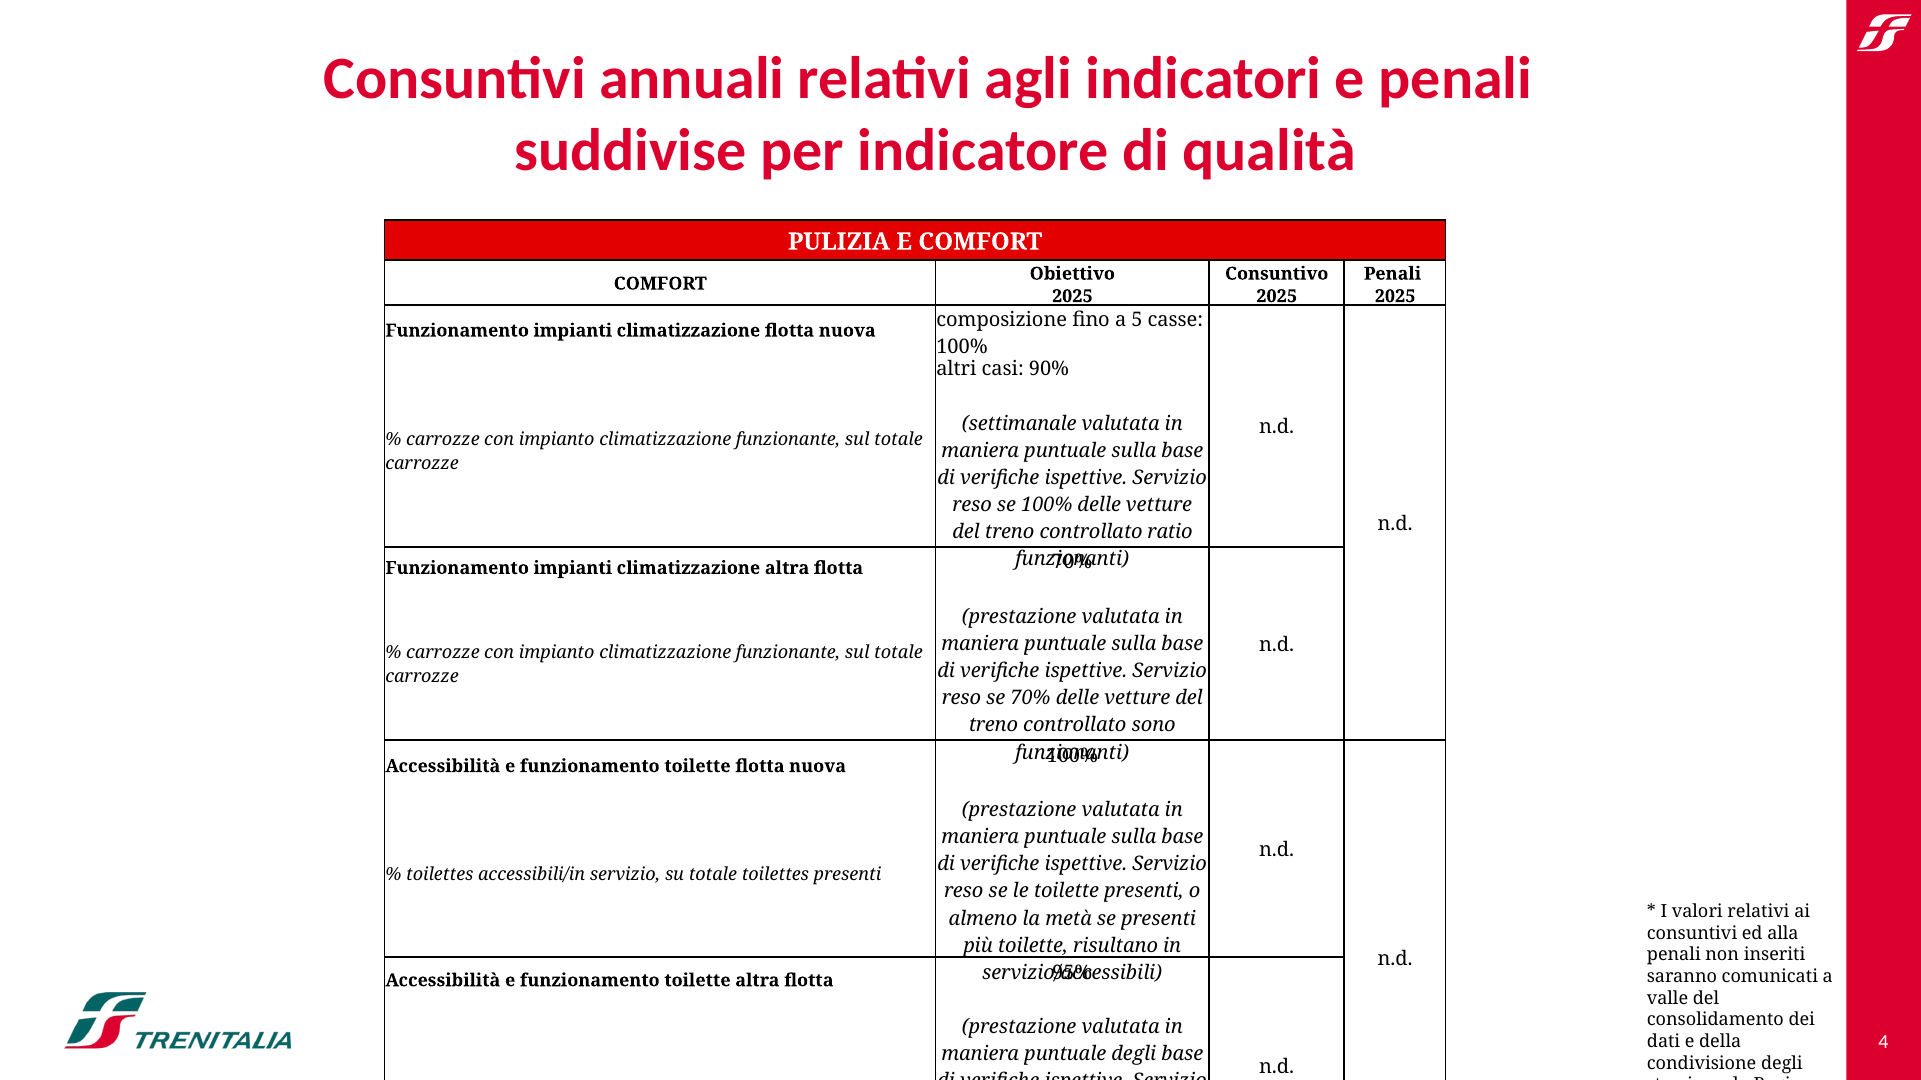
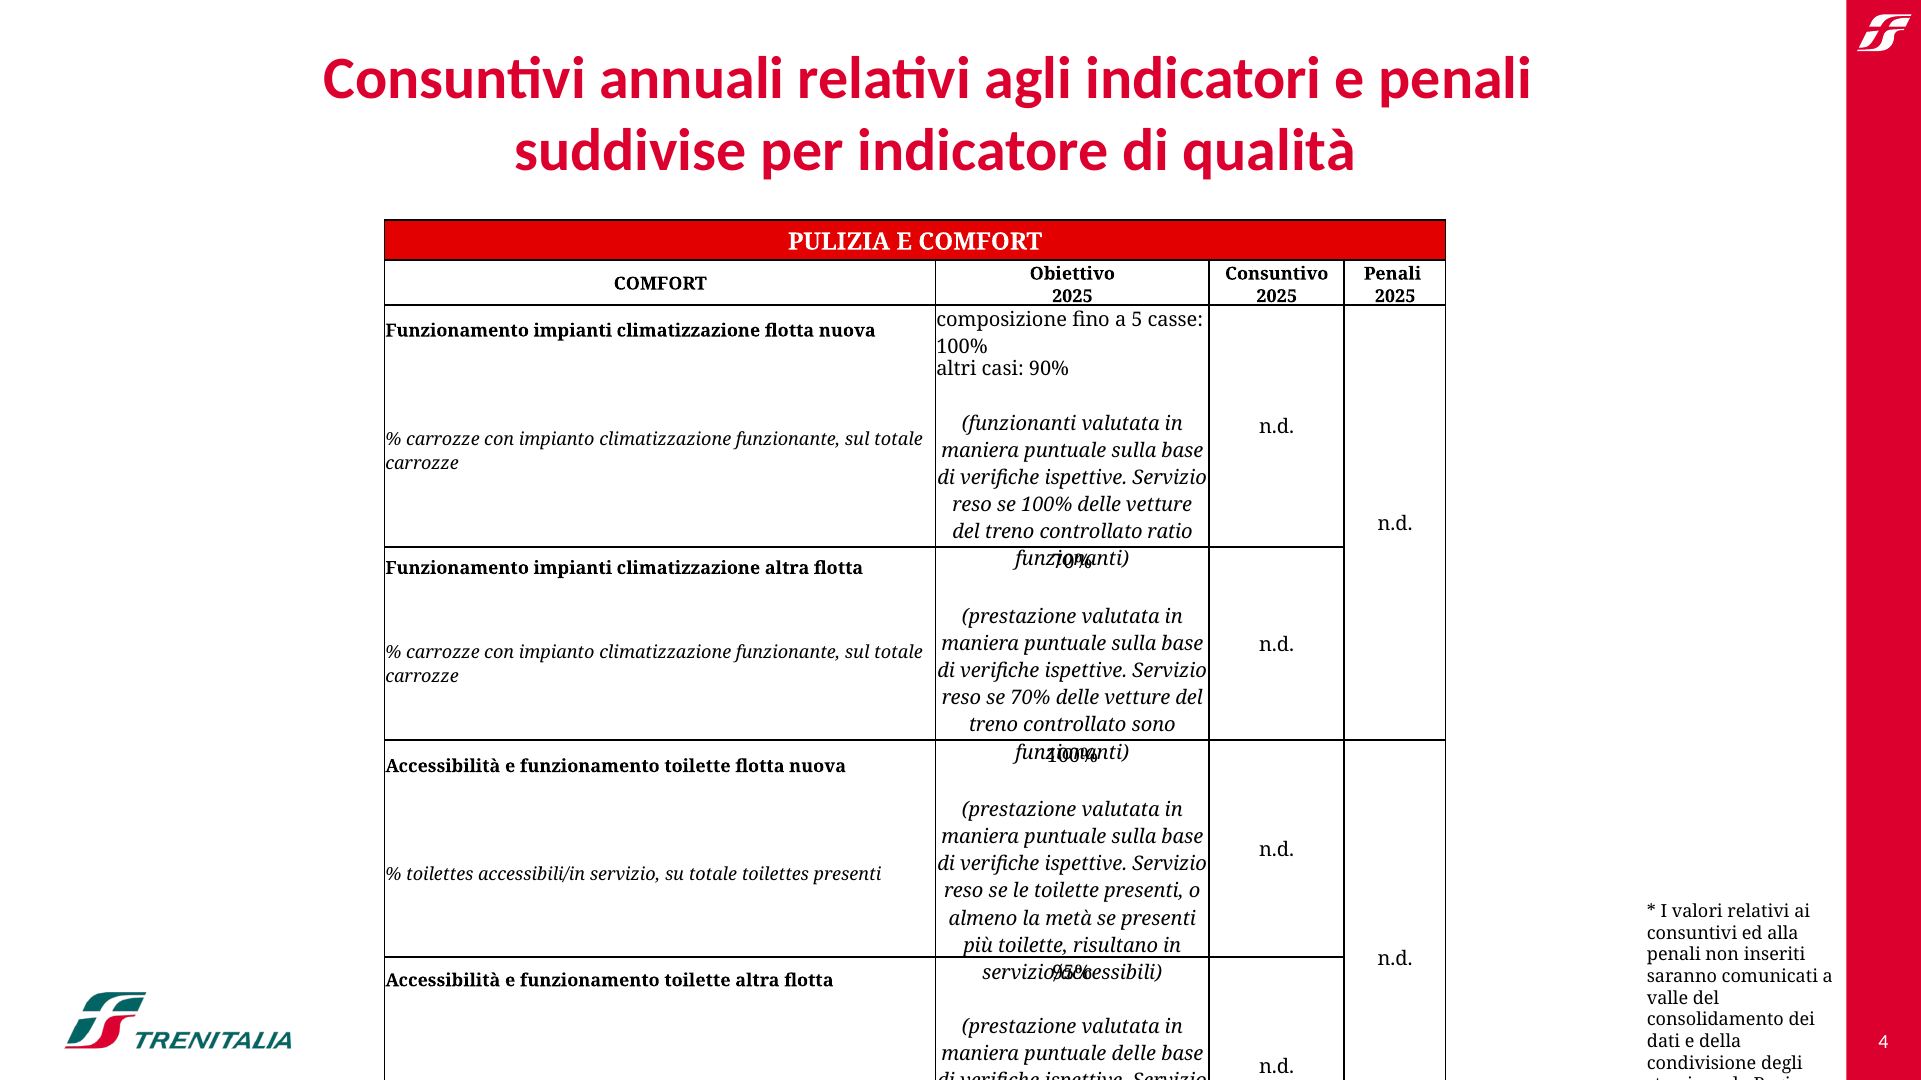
settimanale at (1019, 424): settimanale -> funzionanti
puntuale degli: degli -> delle
